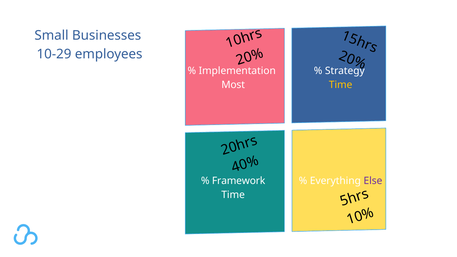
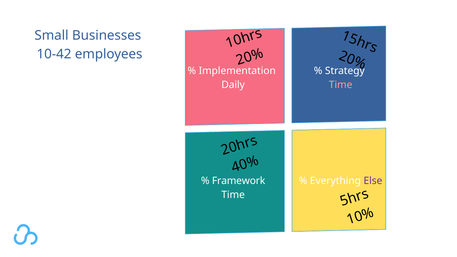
10-29: 10-29 -> 10-42
Most: Most -> Daily
Time at (341, 85) colour: yellow -> pink
